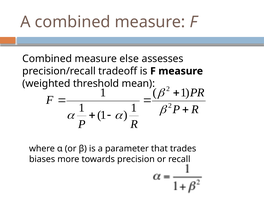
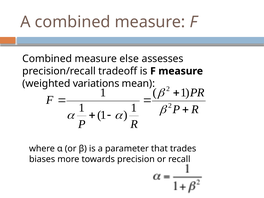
threshold: threshold -> variations
